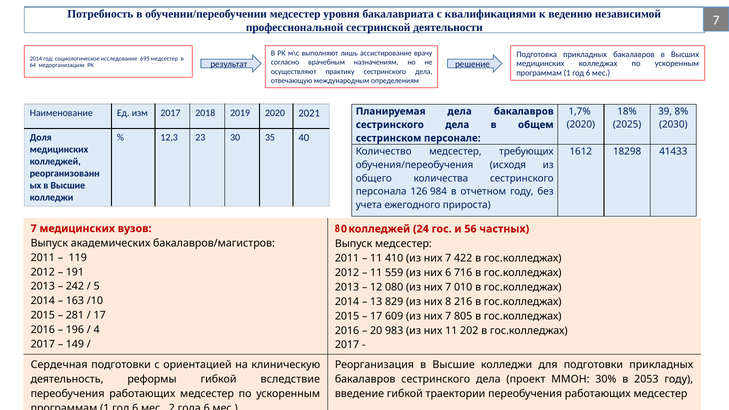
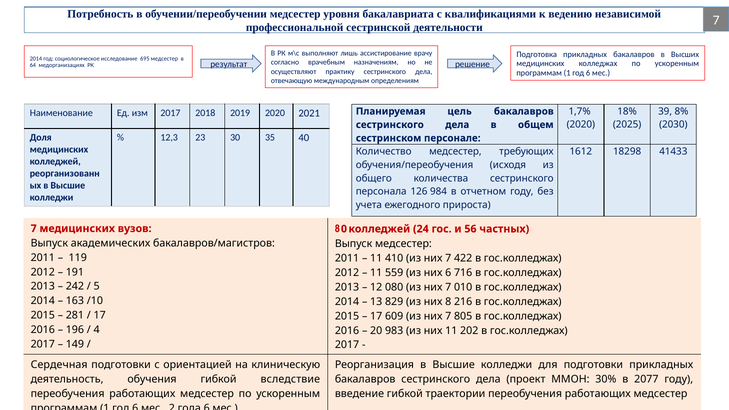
Планируемая дела: дела -> цель
реформы: реформы -> обучения
2053: 2053 -> 2077
